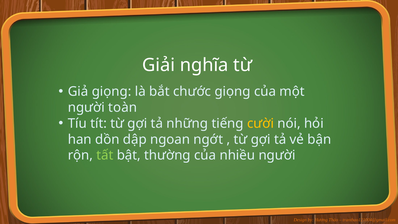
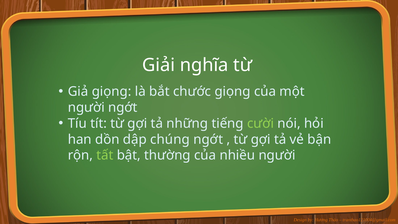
người toàn: toàn -> ngớt
cười colour: yellow -> light green
ngoan: ngoan -> chúng
